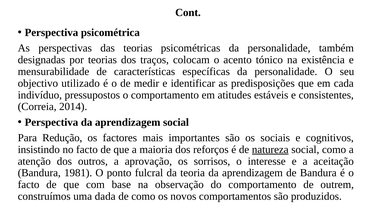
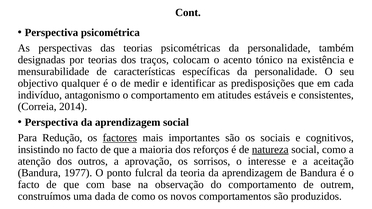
utilizado: utilizado -> qualquer
pressupostos: pressupostos -> antagonismo
factores underline: none -> present
1981: 1981 -> 1977
